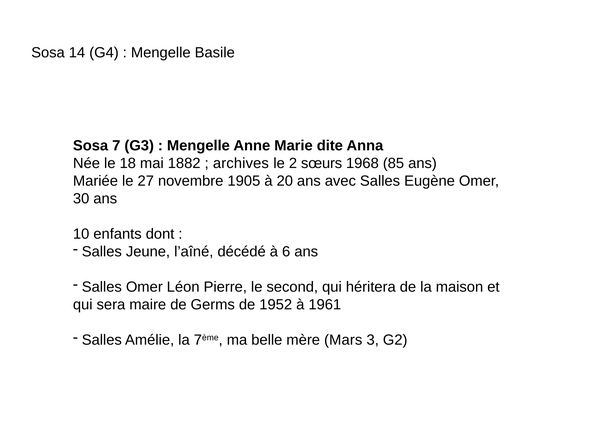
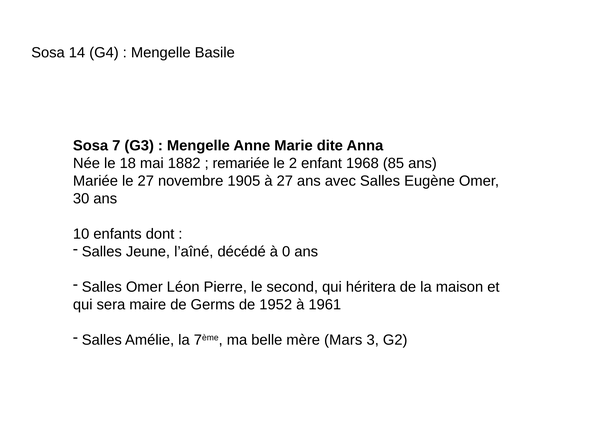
archives: archives -> remariée
sœurs: sœurs -> enfant
à 20: 20 -> 27
6: 6 -> 0
